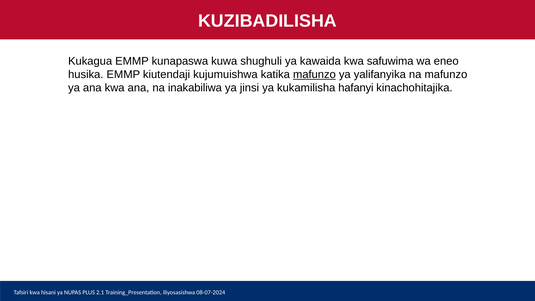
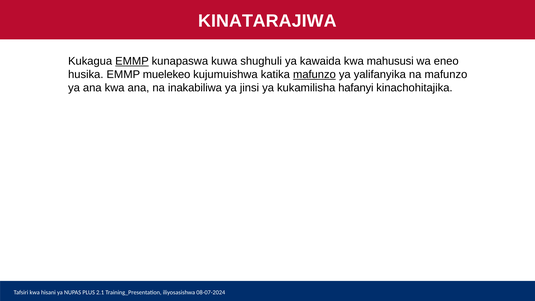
KUZIBADILISHA: KUZIBADILISHA -> KINATARAJIWA
EMMP at (132, 61) underline: none -> present
safuwima: safuwima -> mahususi
kiutendaji: kiutendaji -> muelekeo
